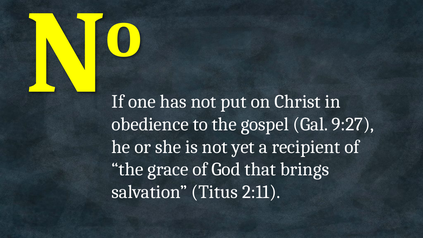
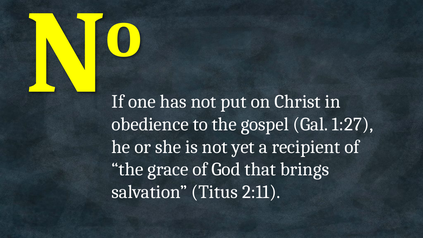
9:27: 9:27 -> 1:27
